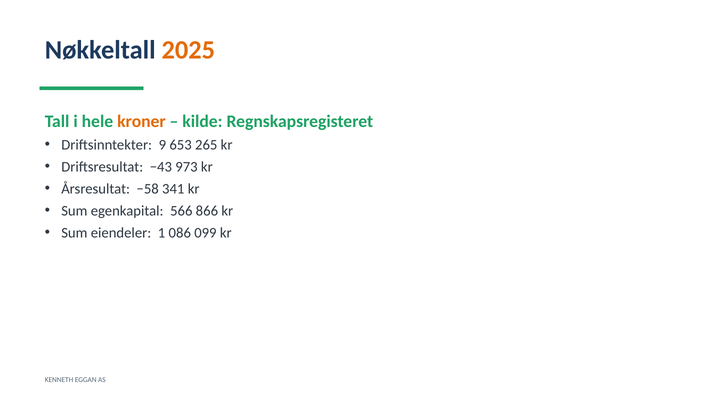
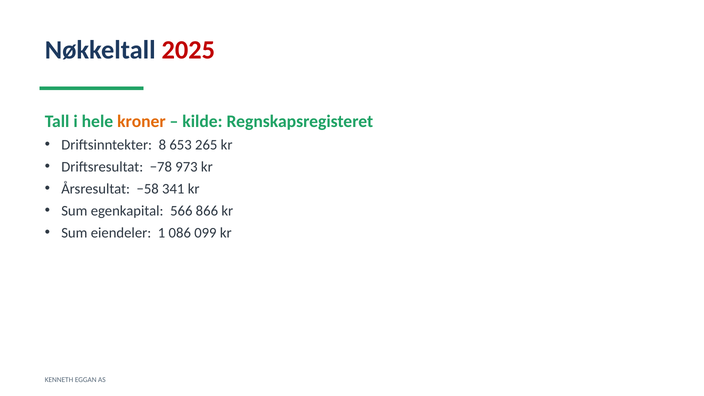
2025 colour: orange -> red
9: 9 -> 8
−43: −43 -> −78
